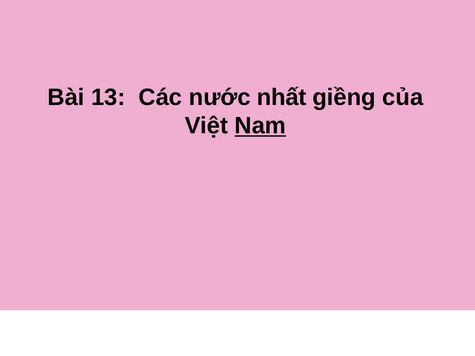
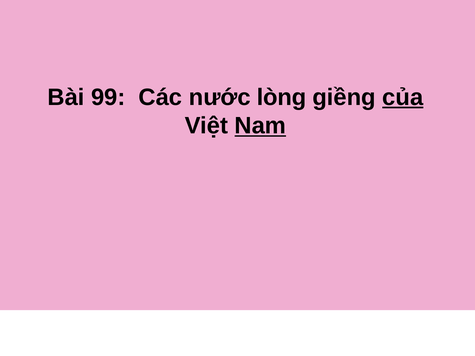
13: 13 -> 99
nhất: nhất -> lòng
của underline: none -> present
